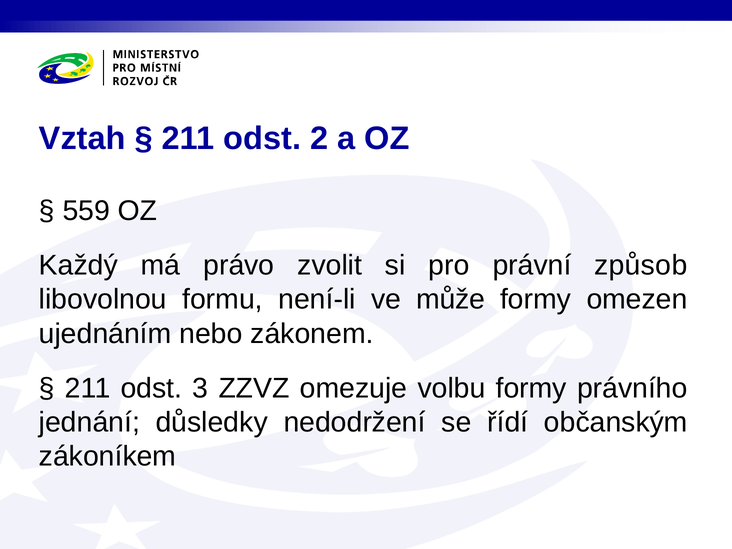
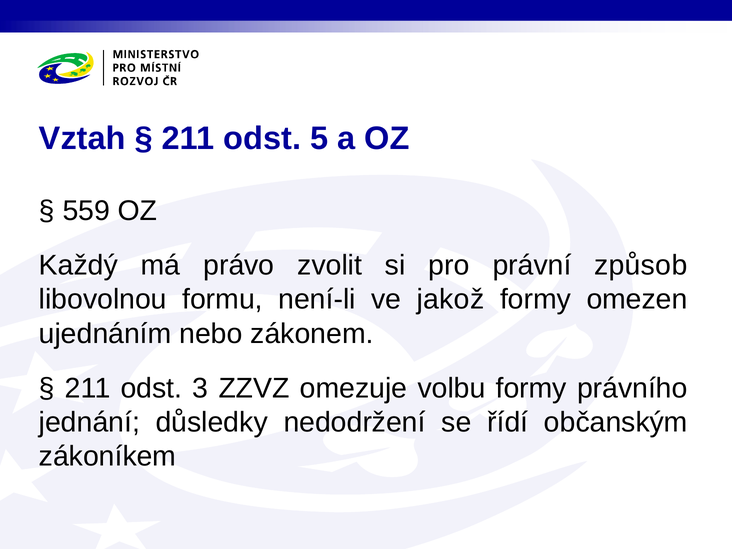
2: 2 -> 5
může: může -> jakož
